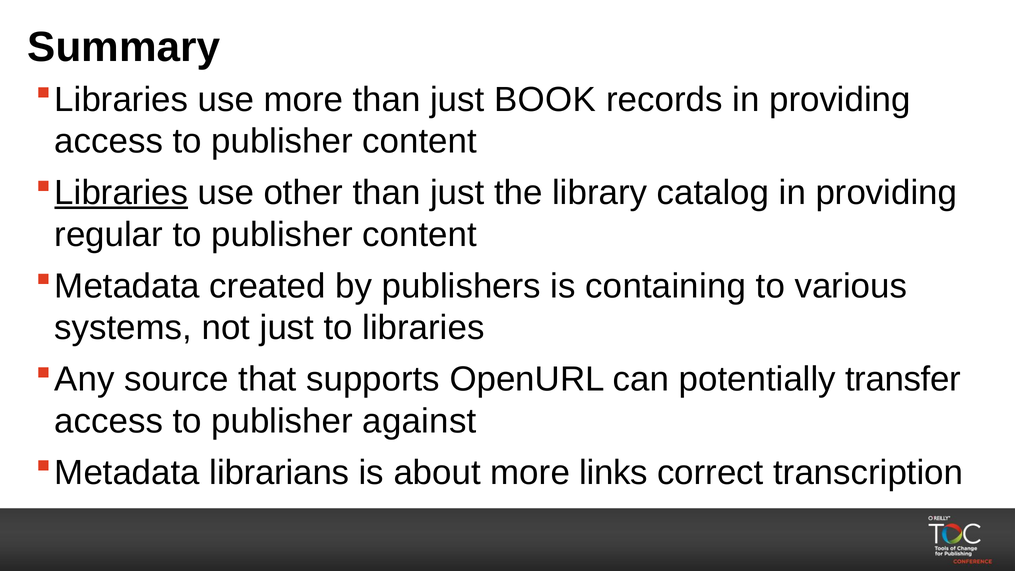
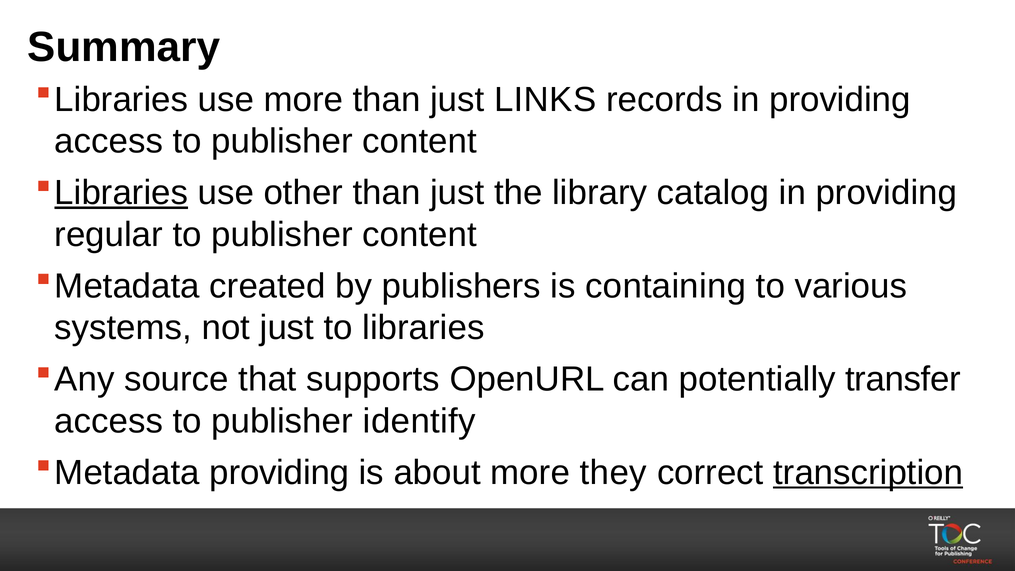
BOOK: BOOK -> LINKS
against: against -> identify
Metadata librarians: librarians -> providing
links: links -> they
transcription underline: none -> present
